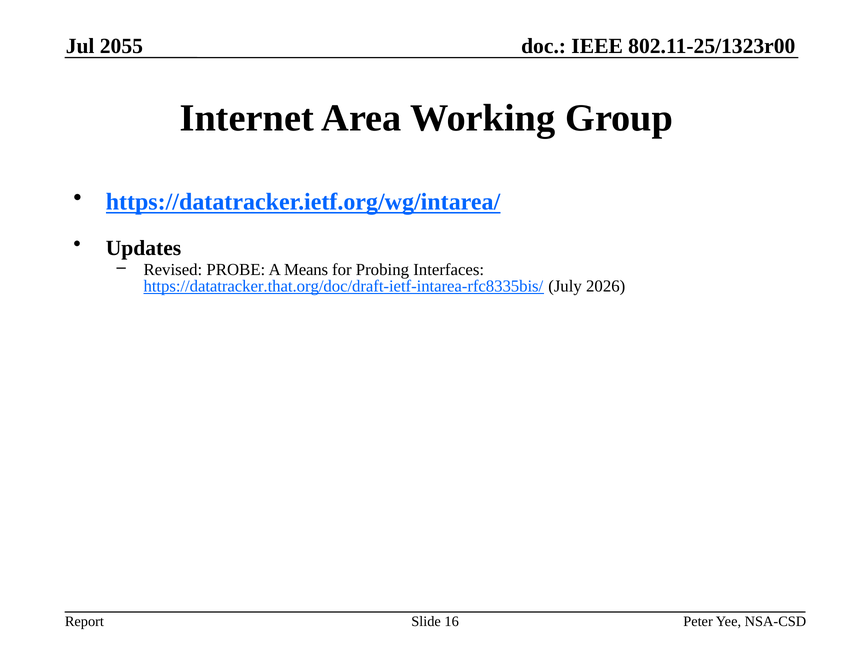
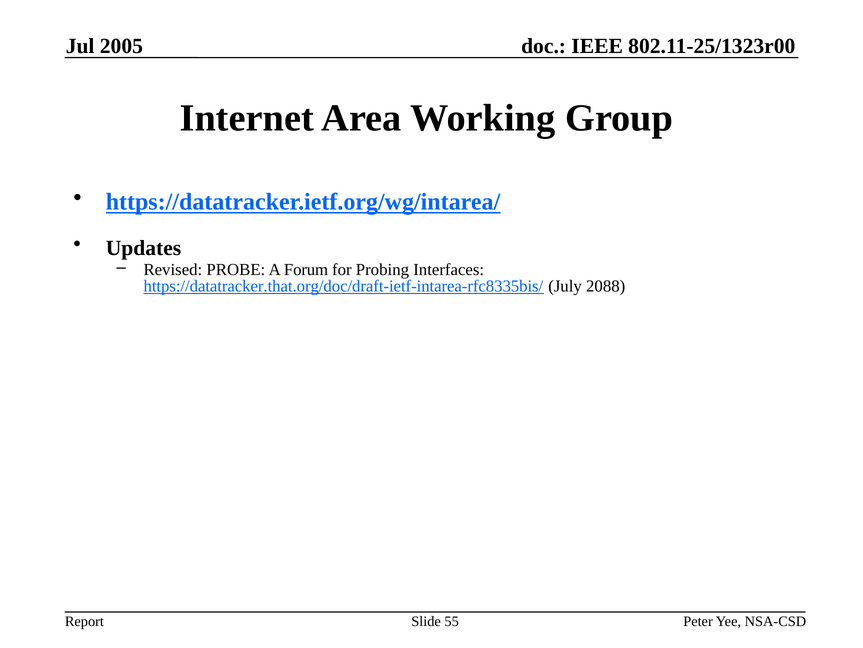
2055: 2055 -> 2005
Means: Means -> Forum
2026: 2026 -> 2088
16: 16 -> 55
